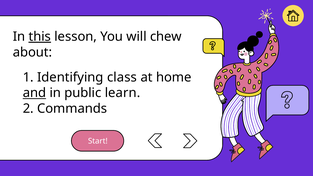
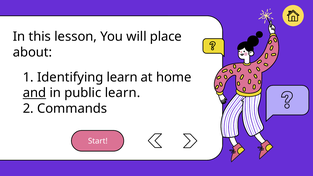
this underline: present -> none
chew: chew -> place
Identifying class: class -> learn
